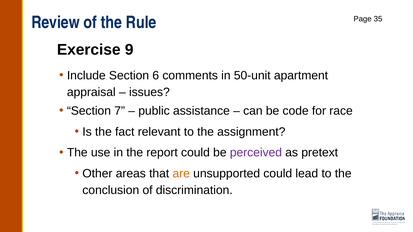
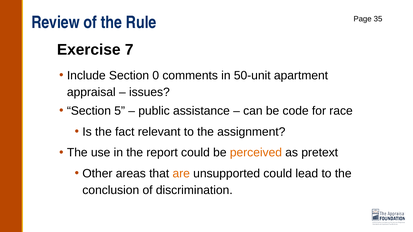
9: 9 -> 7
6: 6 -> 0
7: 7 -> 5
perceived colour: purple -> orange
